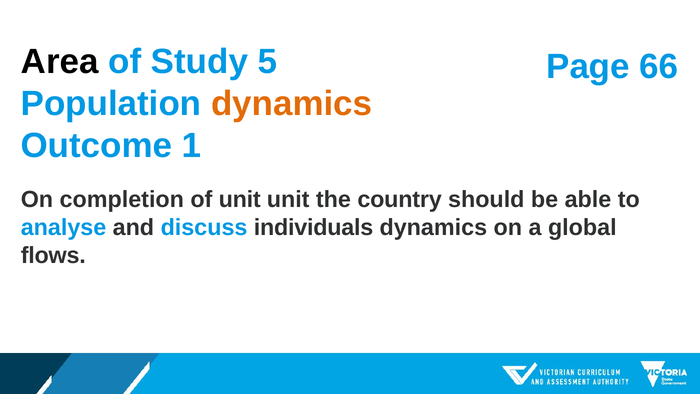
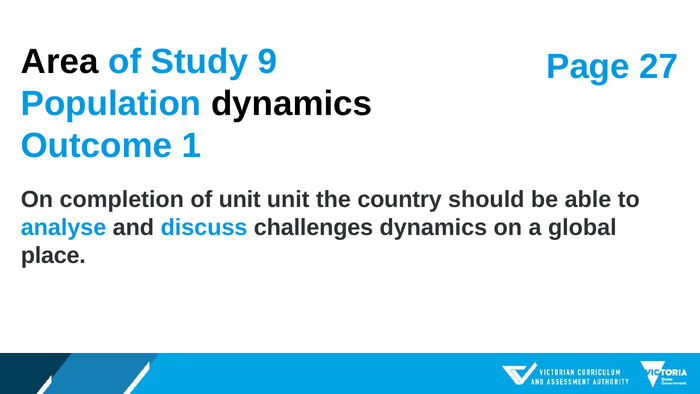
5: 5 -> 9
66: 66 -> 27
dynamics at (292, 104) colour: orange -> black
individuals: individuals -> challenges
flows: flows -> place
